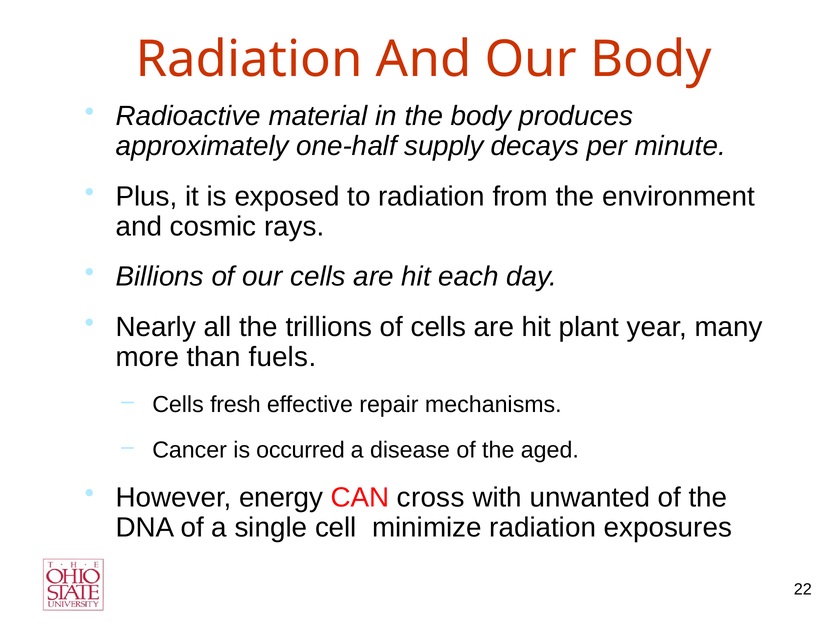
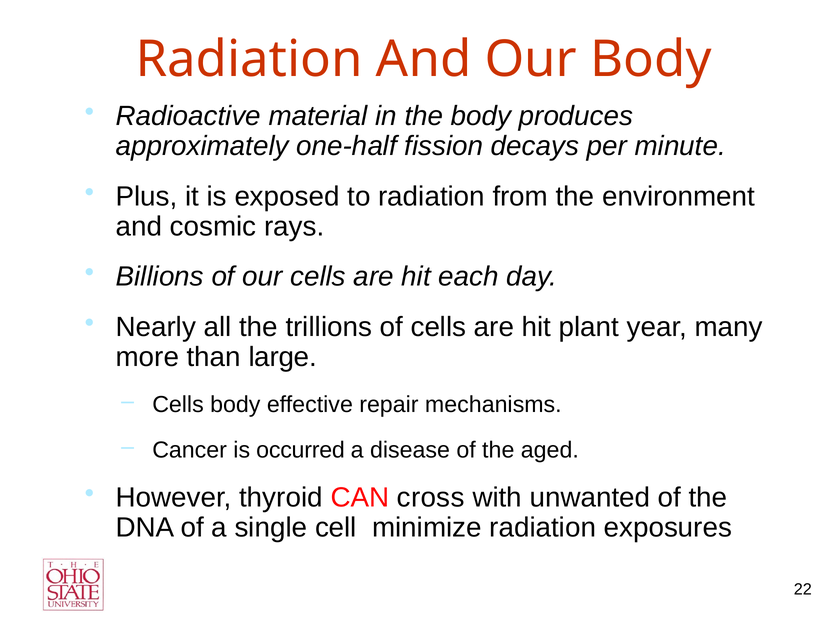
supply: supply -> fission
fuels: fuels -> large
Cells fresh: fresh -> body
energy: energy -> thyroid
